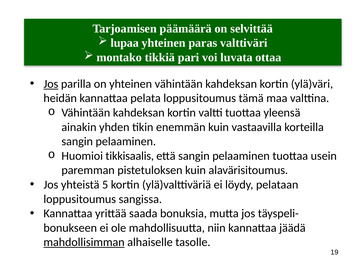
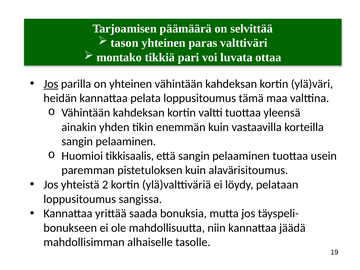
lupaa: lupaa -> tason
5: 5 -> 2
mahdollisimman underline: present -> none
